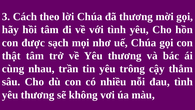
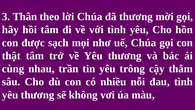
Cách: Cách -> Thân
